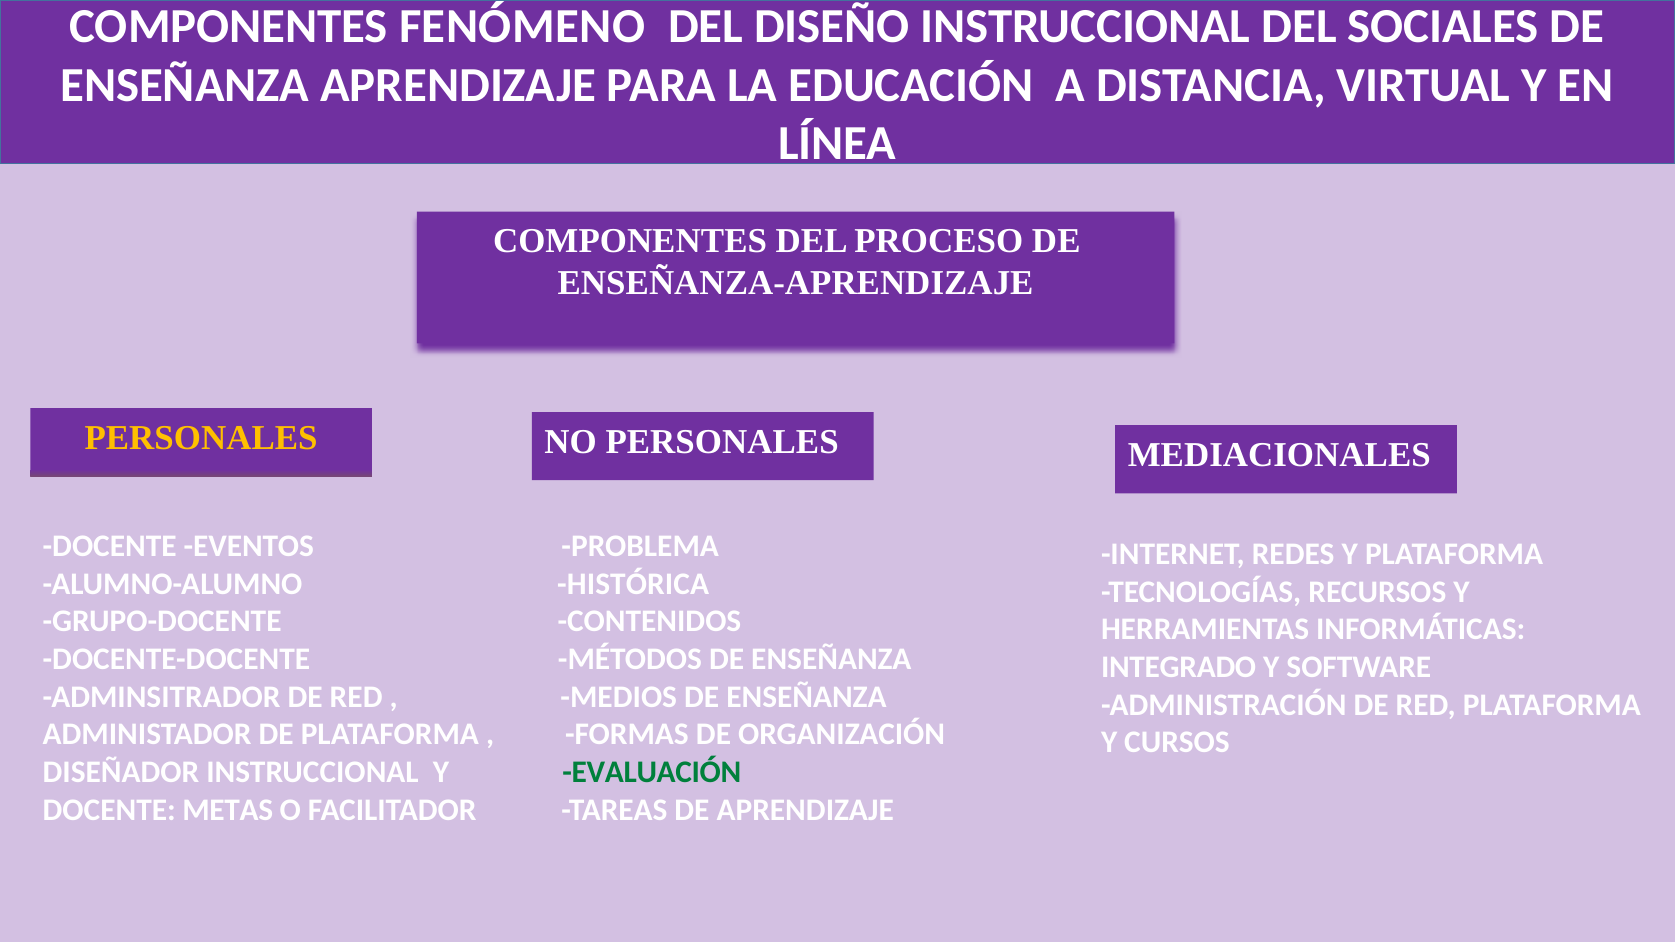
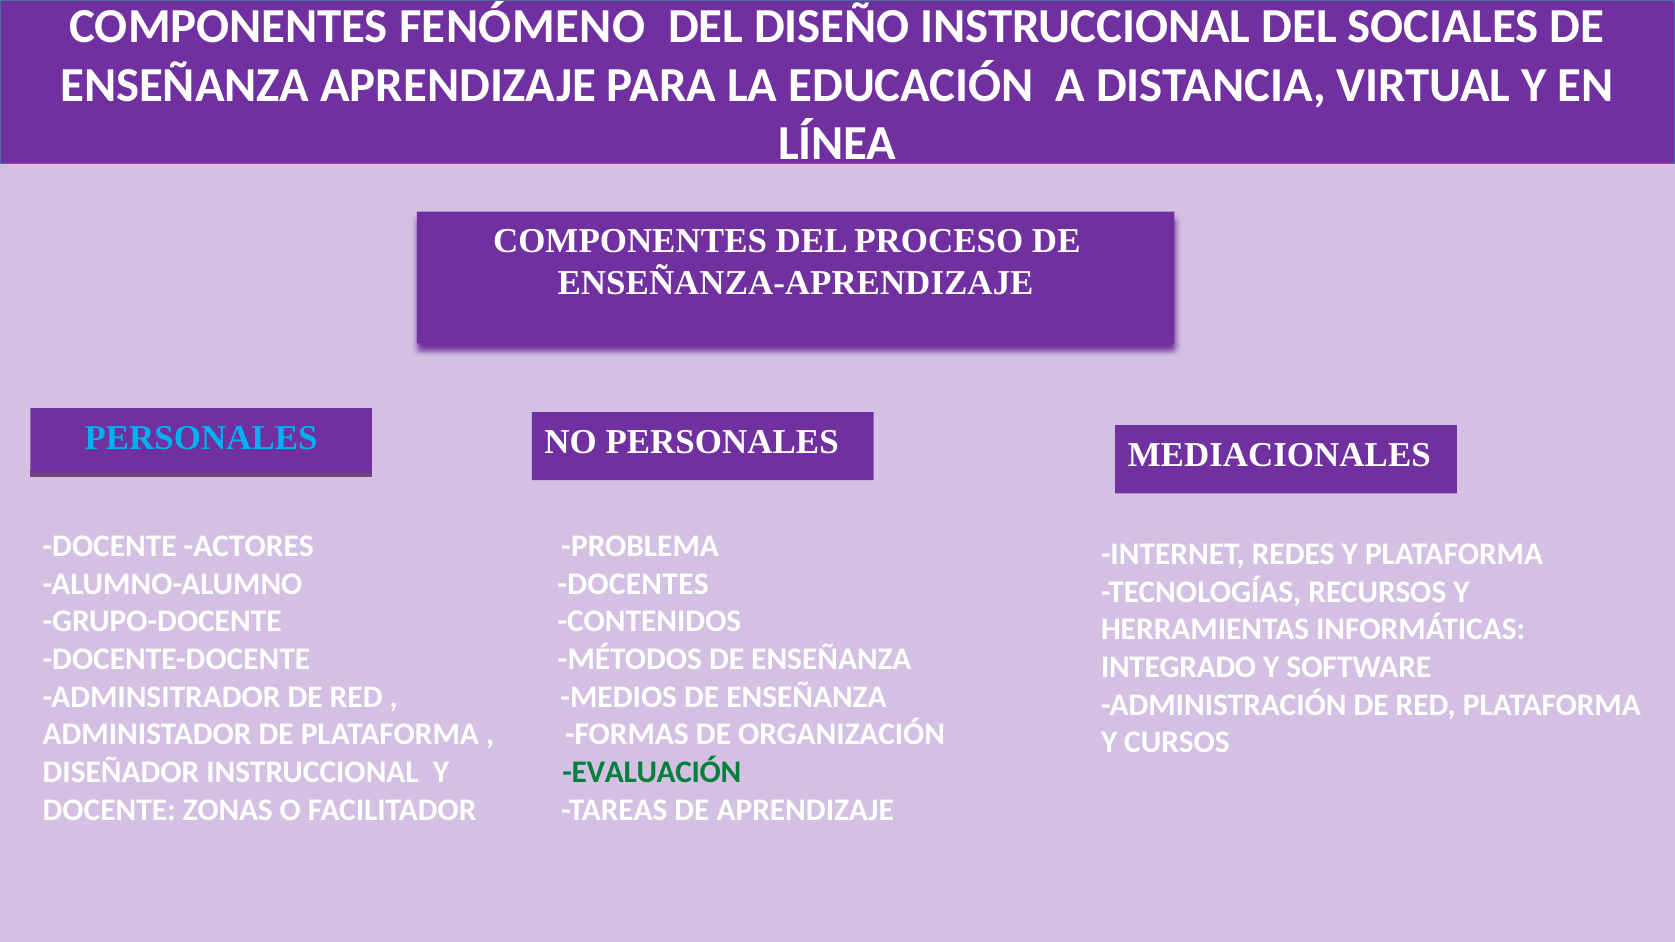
PERSONALES at (201, 438) colour: yellow -> light blue
EVENTOS: EVENTOS -> ACTORES
HISTÓRICA: HISTÓRICA -> DOCENTES
METAS: METAS -> ZONAS
